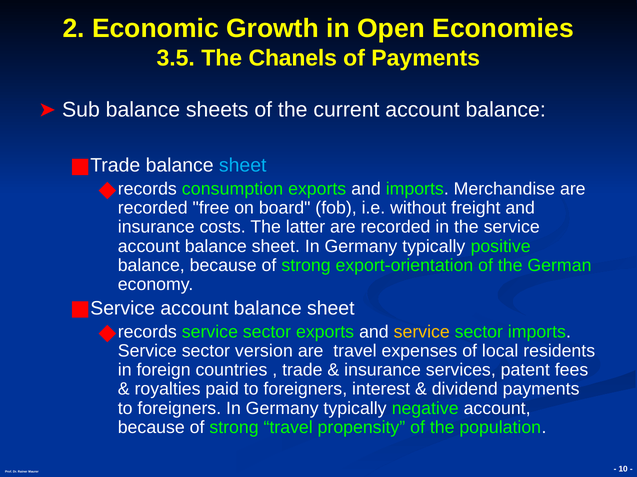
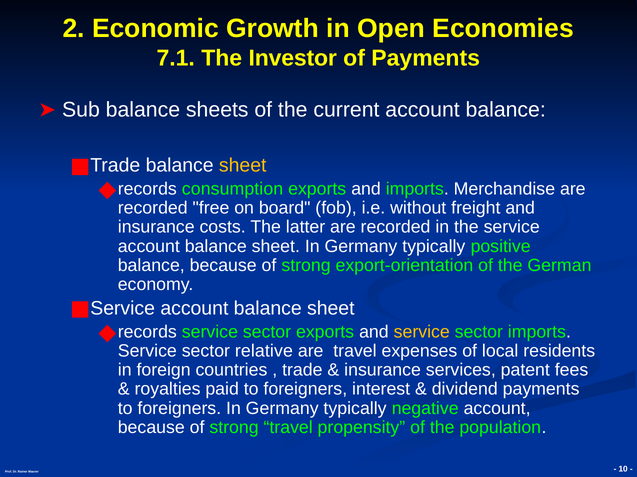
3.5: 3.5 -> 7.1
Chanels: Chanels -> Investor
sheet at (243, 166) colour: light blue -> yellow
version: version -> relative
